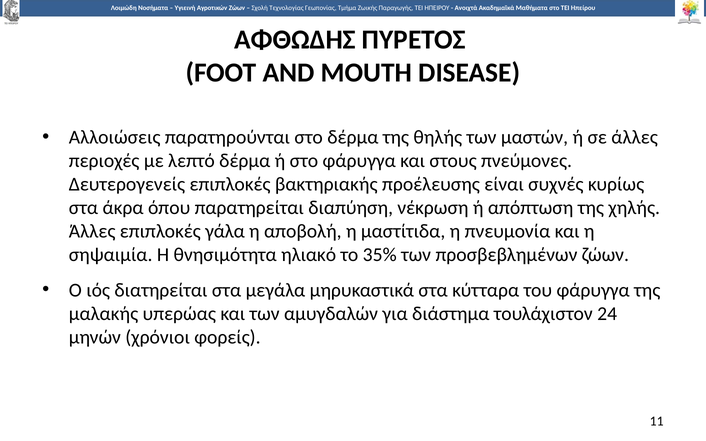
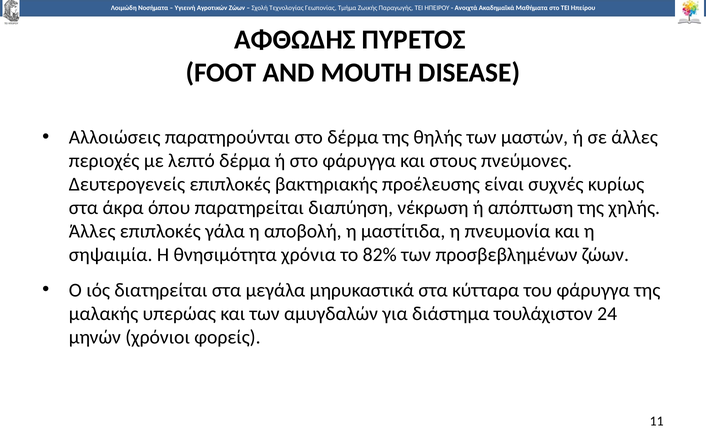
ηλιακό: ηλιακό -> χρόνια
35%: 35% -> 82%
